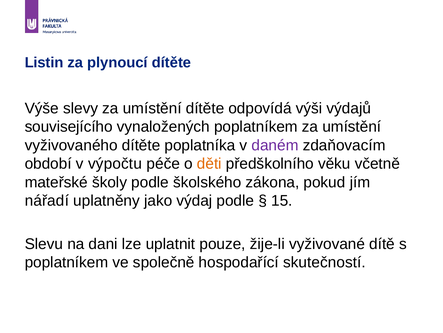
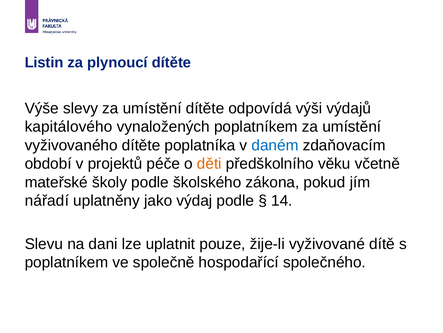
souvisejícího: souvisejícího -> kapitálového
daném colour: purple -> blue
výpočtu: výpočtu -> projektů
15: 15 -> 14
skutečností: skutečností -> společného
